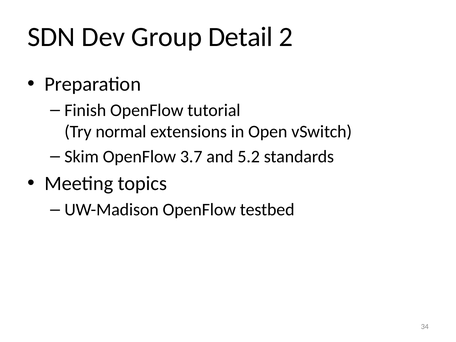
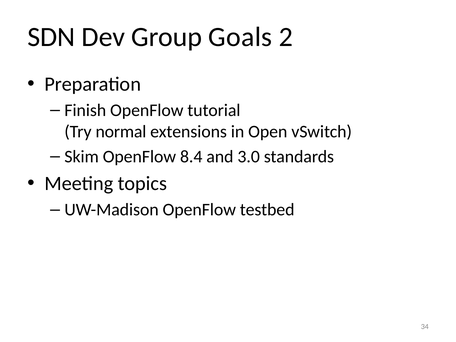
Detail: Detail -> Goals
3.7: 3.7 -> 8.4
5.2: 5.2 -> 3.0
